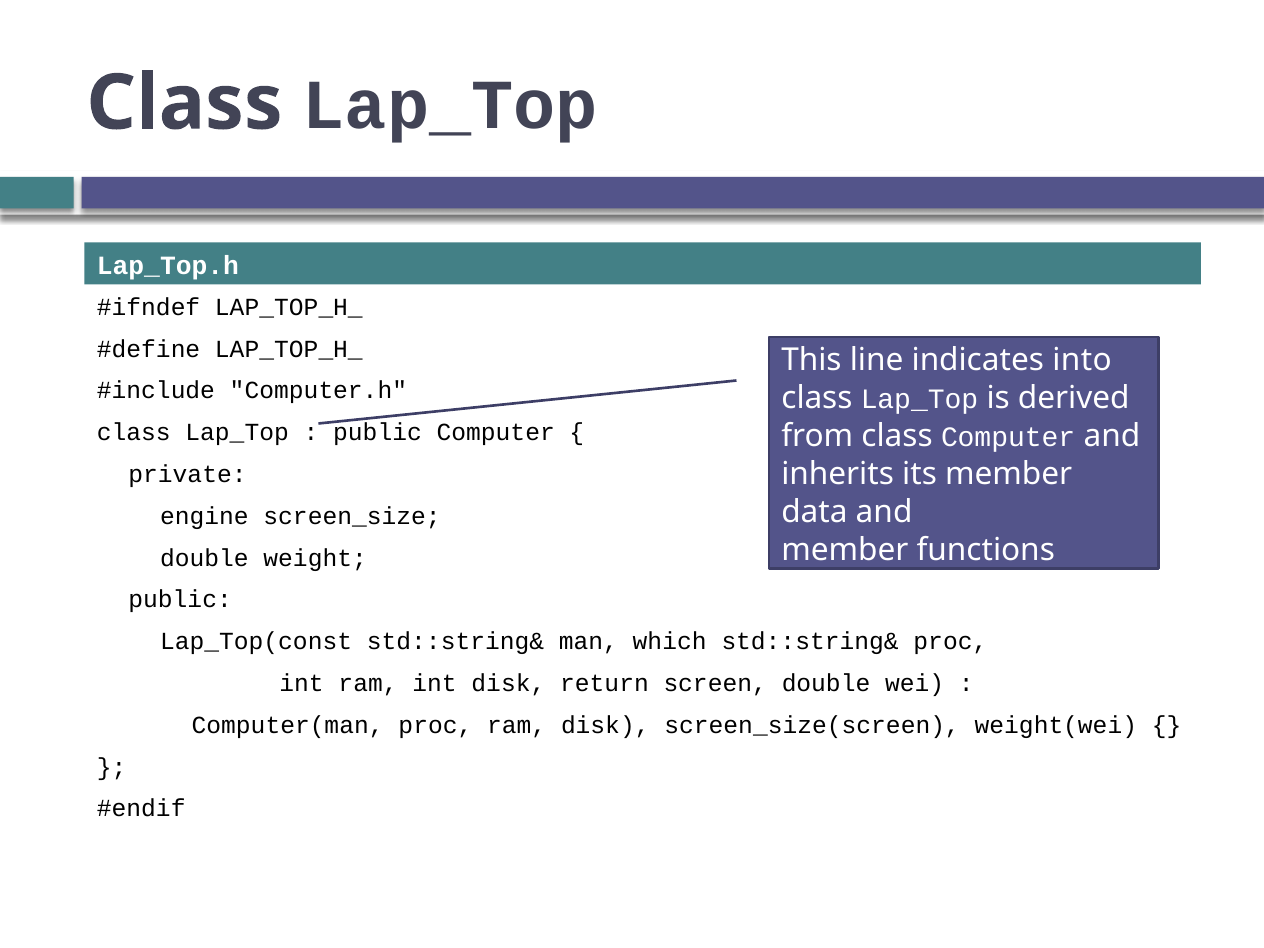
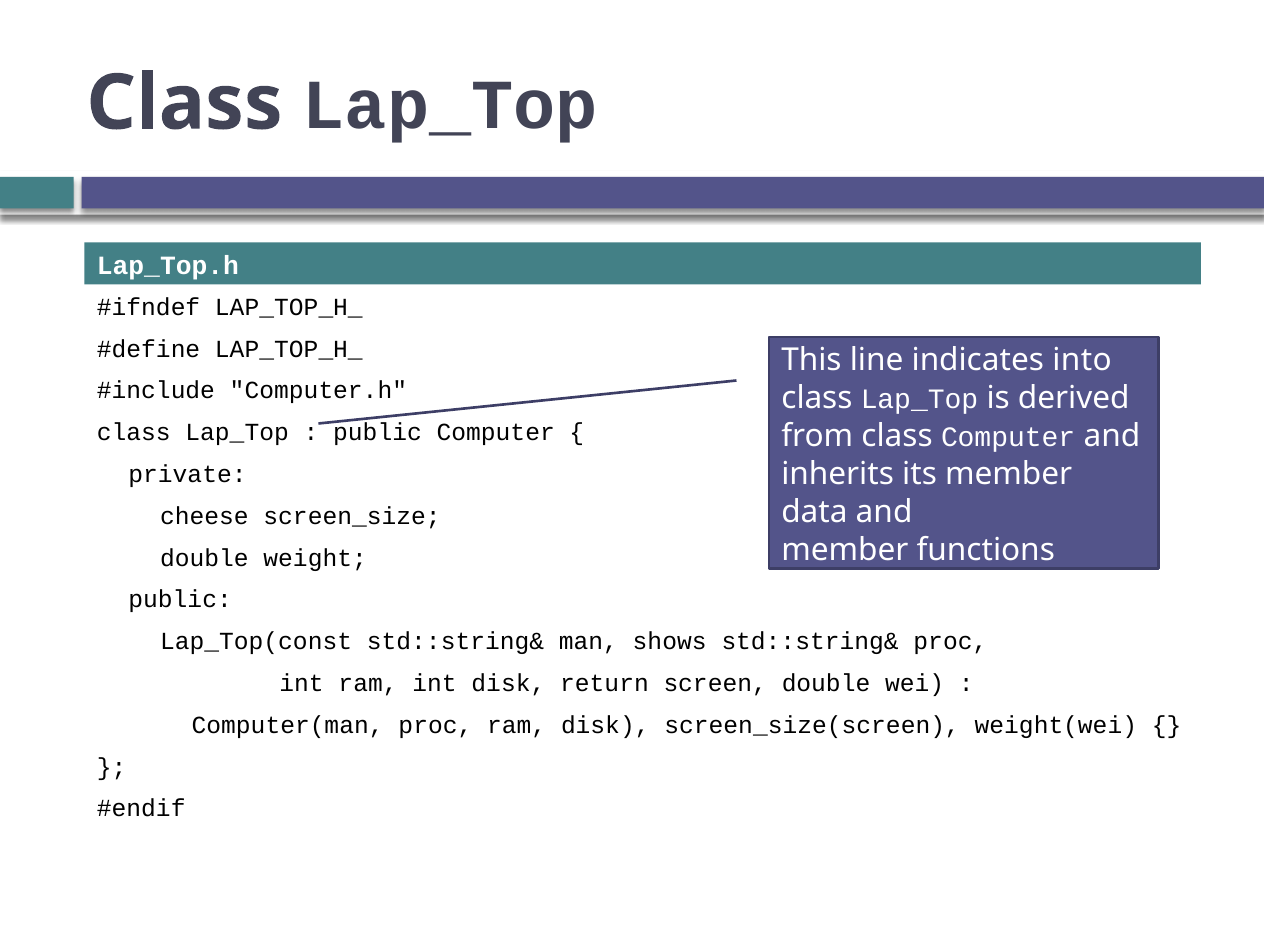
engine: engine -> cheese
which: which -> shows
